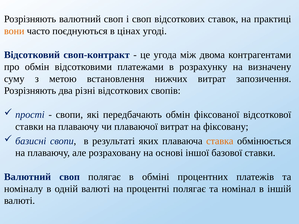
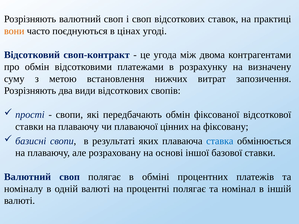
різні: різні -> види
плаваючої витрат: витрат -> цінних
ставка colour: orange -> blue
